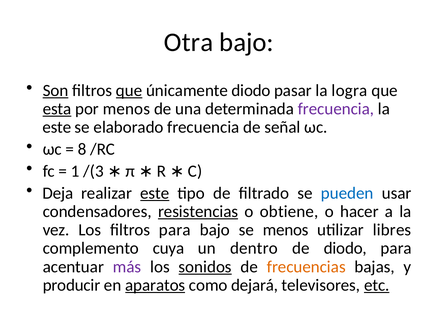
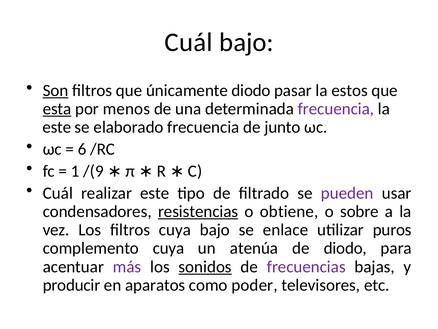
Otra at (189, 42): Otra -> Cuál
que at (129, 90) underline: present -> none
logra: logra -> estos
señal: señal -> junto
8: 8 -> 6
/(3: /(3 -> /(9
Deja at (58, 193): Deja -> Cuál
este at (155, 193) underline: present -> none
pueden colour: blue -> purple
hacer: hacer -> sobre
filtros para: para -> cuya
se menos: menos -> enlace
libres: libres -> puros
dentro: dentro -> atenúa
frecuencias colour: orange -> purple
aparatos underline: present -> none
dejará: dejará -> poder
etc underline: present -> none
